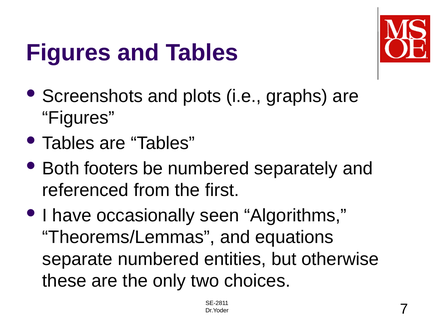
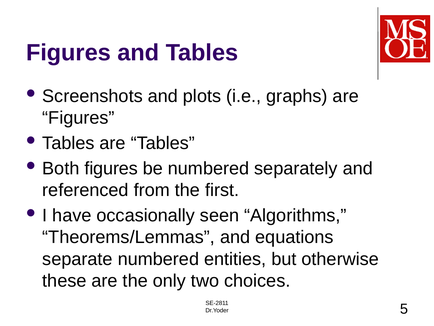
Both footers: footers -> figures
7: 7 -> 5
